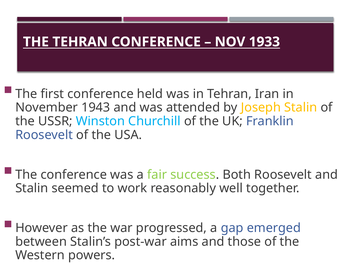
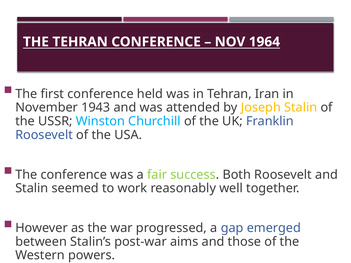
1933: 1933 -> 1964
